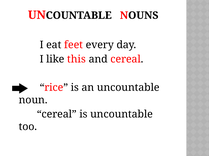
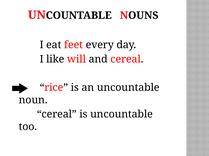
this: this -> will
